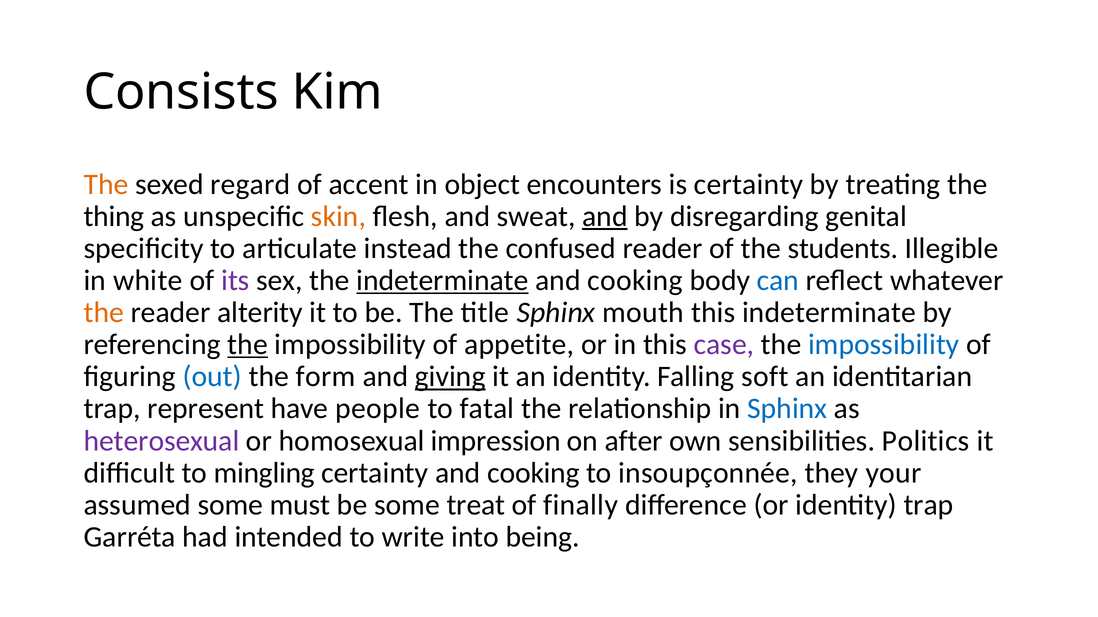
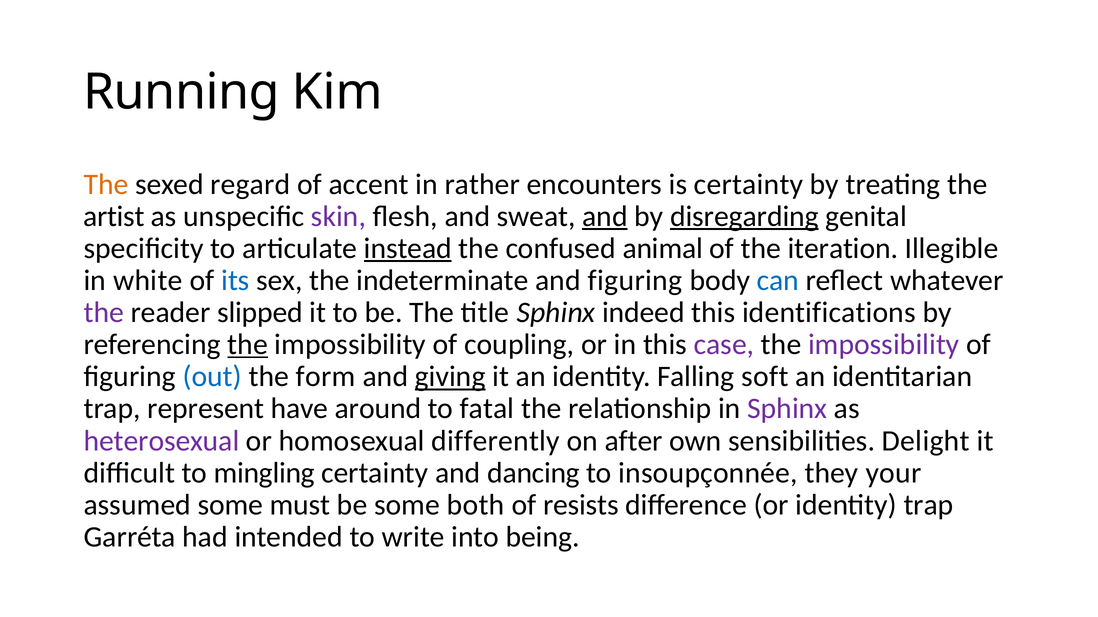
Consists: Consists -> Running
object: object -> rather
thing: thing -> artist
skin colour: orange -> purple
disregarding underline: none -> present
instead underline: none -> present
confused reader: reader -> animal
students: students -> iteration
its colour: purple -> blue
indeterminate at (442, 281) underline: present -> none
cooking at (635, 281): cooking -> figuring
the at (104, 313) colour: orange -> purple
alterity: alterity -> slipped
mouth: mouth -> indeed
this indeterminate: indeterminate -> identifications
appetite: appetite -> coupling
impossibility at (884, 345) colour: blue -> purple
people: people -> around
Sphinx at (787, 409) colour: blue -> purple
impression: impression -> differently
Politics: Politics -> Delight
certainty and cooking: cooking -> dancing
treat: treat -> both
finally: finally -> resists
